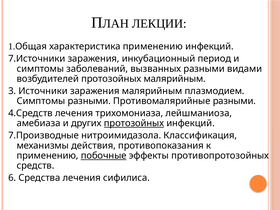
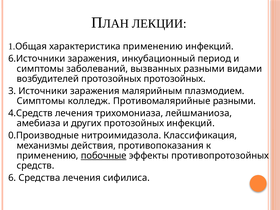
7.Источники: 7.Источники -> 6.Источники
протозойных малярийным: малярийным -> протозойных
Симптомы разными: разными -> колледж
протозойных at (134, 123) underline: present -> none
7.Производные: 7.Производные -> 0.Производные
